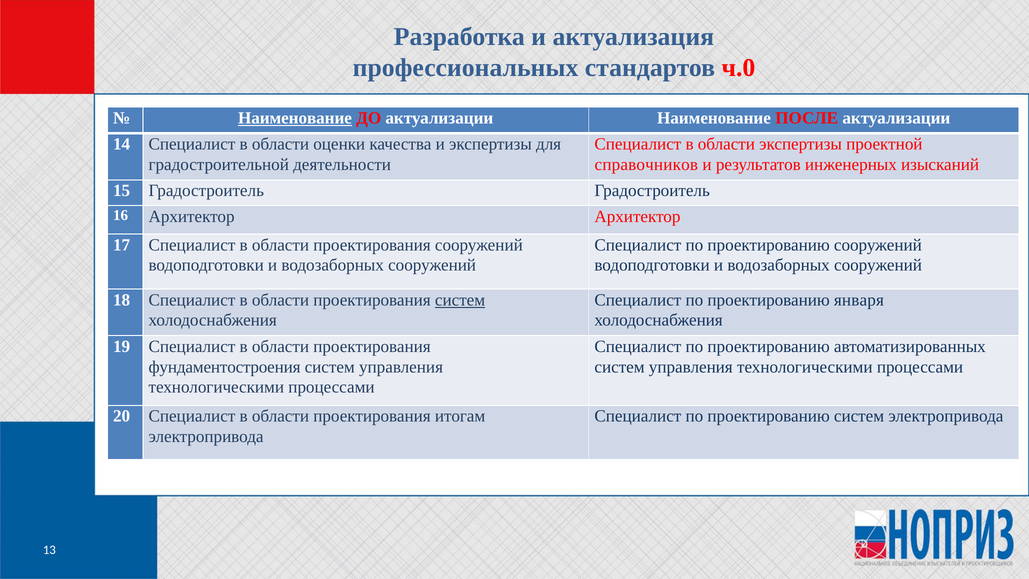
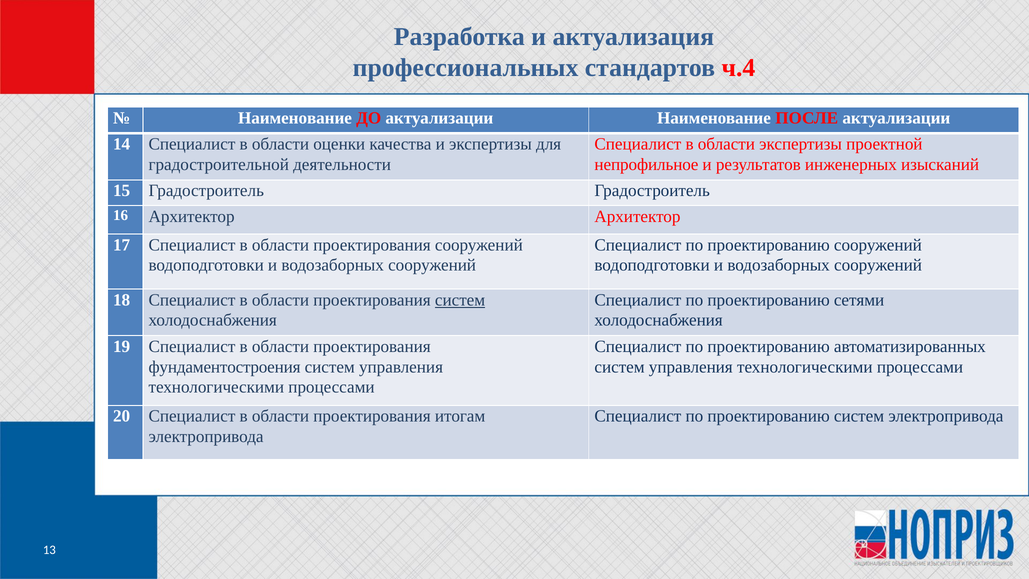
ч.0: ч.0 -> ч.4
Наименование at (295, 118) underline: present -> none
справочников: справочников -> непрофильное
января: января -> сетями
